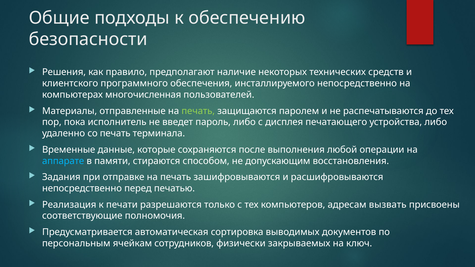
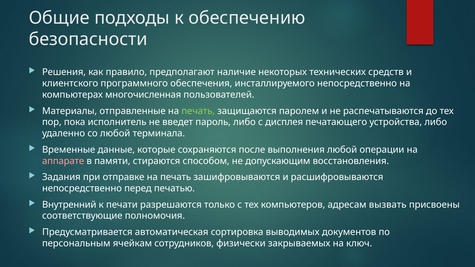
со печать: печать -> любой
аппарате colour: light blue -> pink
Реализация: Реализация -> Внутренний
